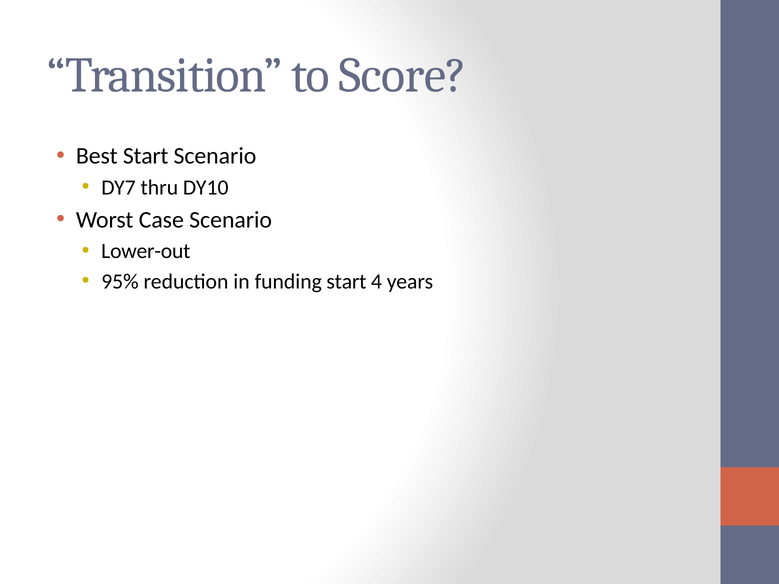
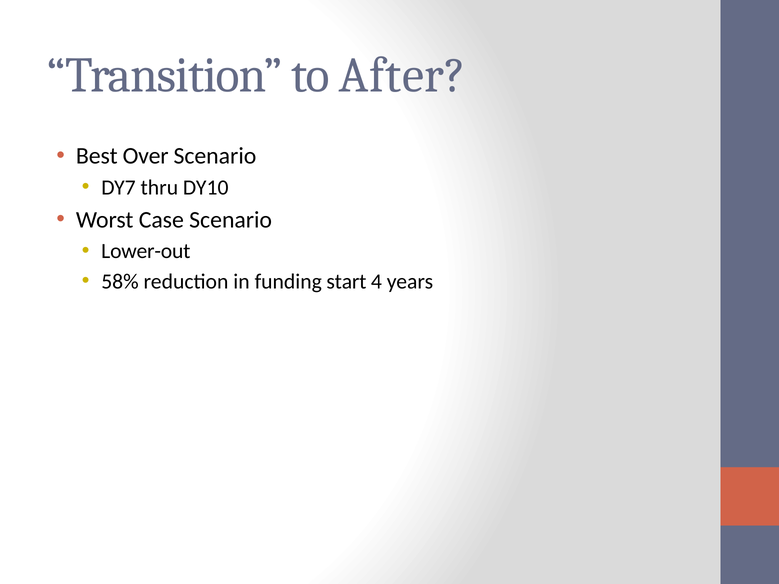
Score: Score -> After
Best Start: Start -> Over
95%: 95% -> 58%
